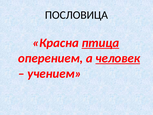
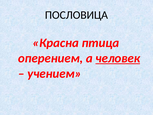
птица underline: present -> none
